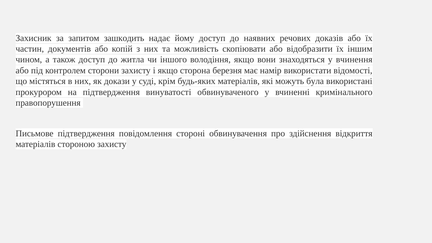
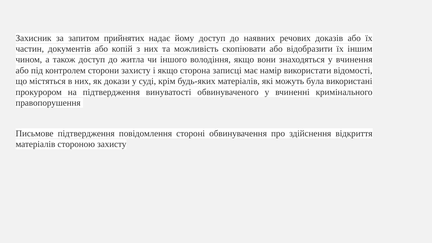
зашкодить: зашкодить -> прийнятих
березня: березня -> записці
